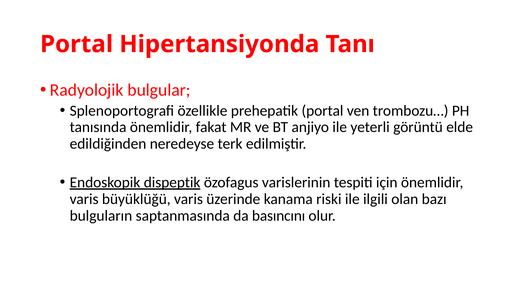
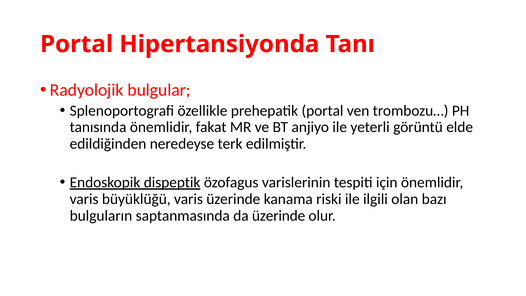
da basıncını: basıncını -> üzerinde
